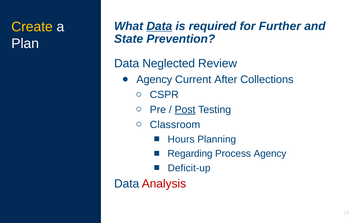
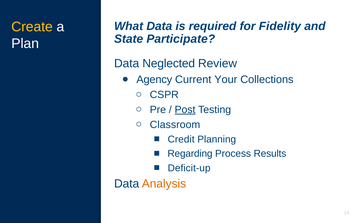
Data at (159, 26) underline: present -> none
Further: Further -> Fidelity
Prevention: Prevention -> Participate
After: After -> Your
Hours: Hours -> Credit
Process Agency: Agency -> Results
Analysis colour: red -> orange
